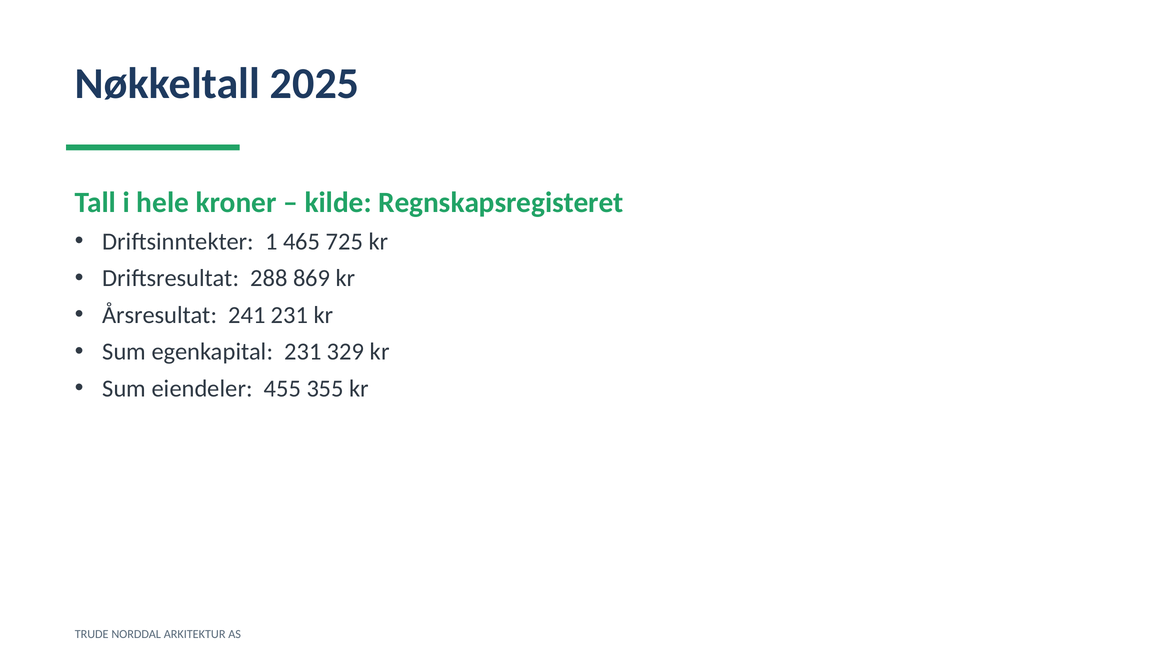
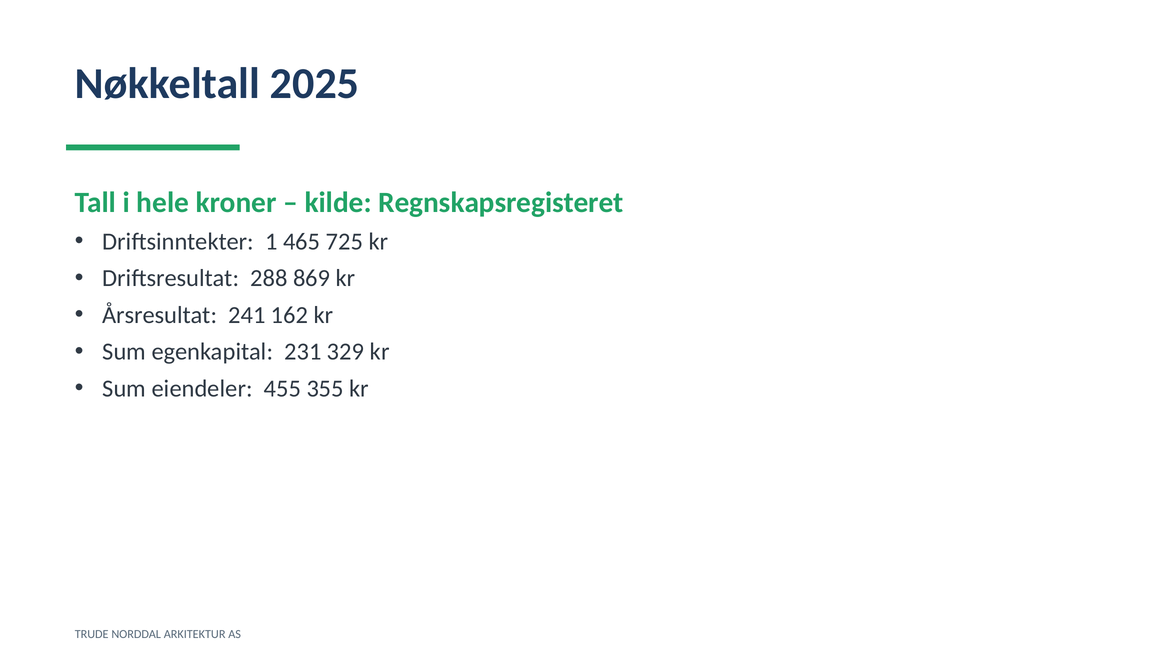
241 231: 231 -> 162
